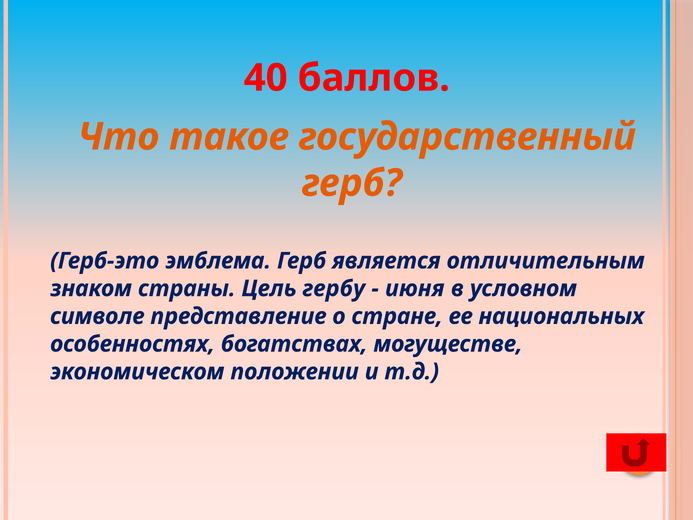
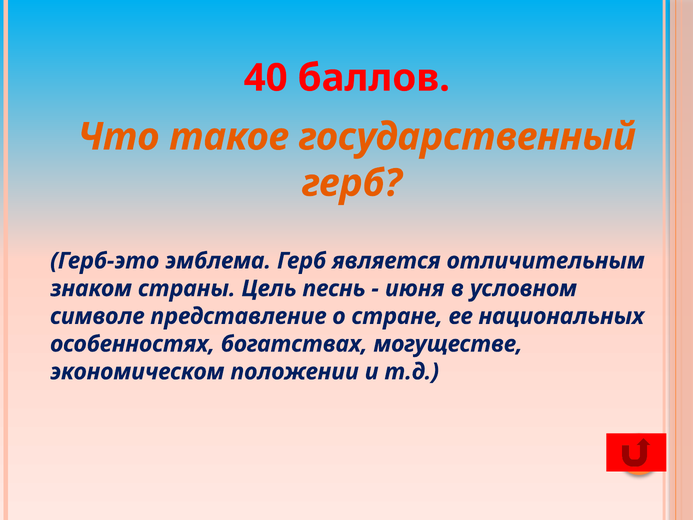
гербу: гербу -> песнь
